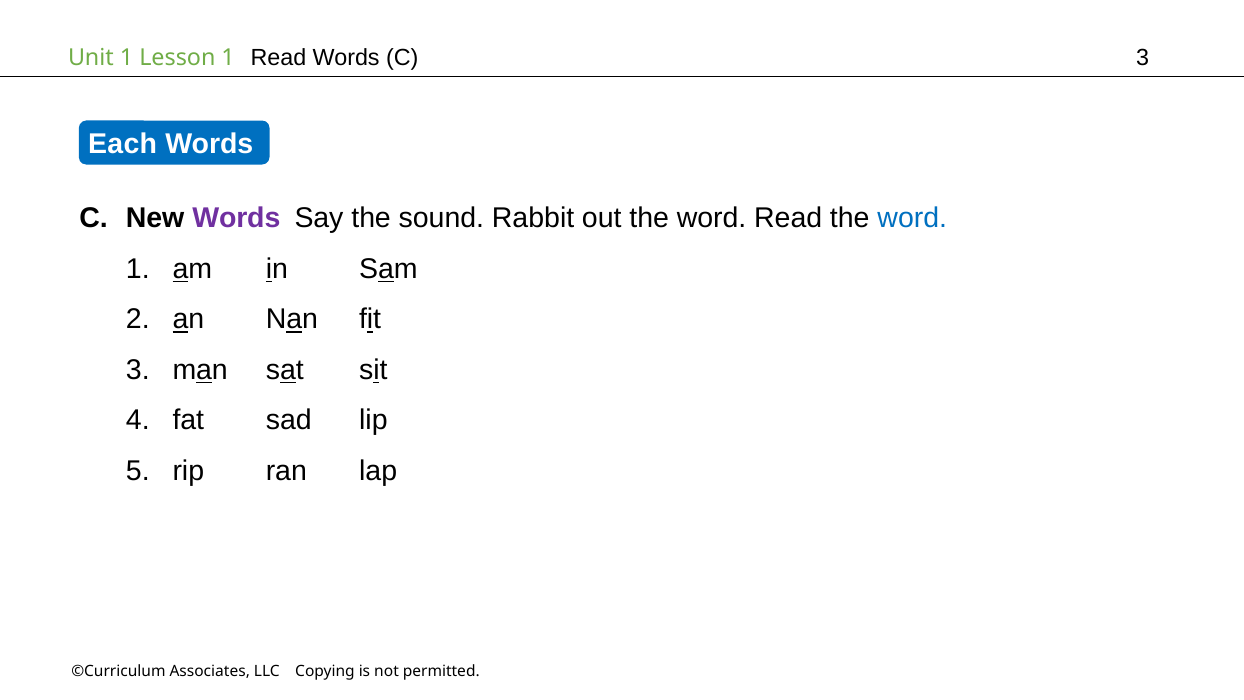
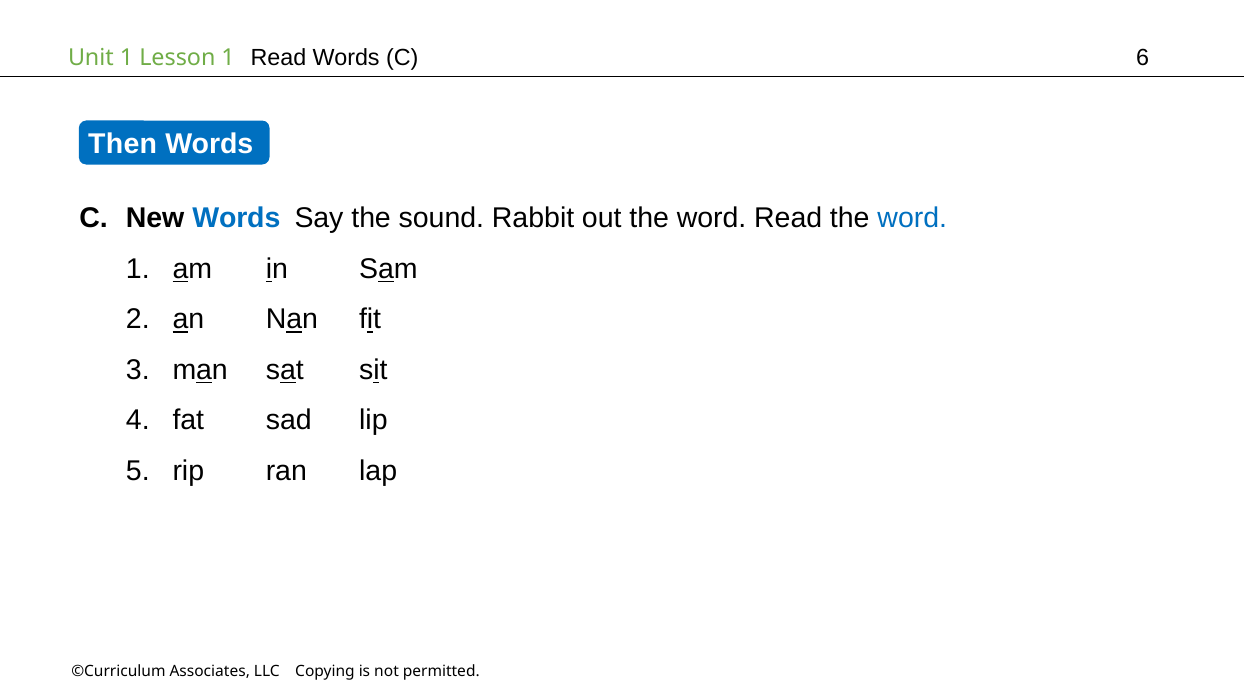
3 at (1143, 57): 3 -> 6
Each: Each -> Then
Words at (236, 218) colour: purple -> blue
